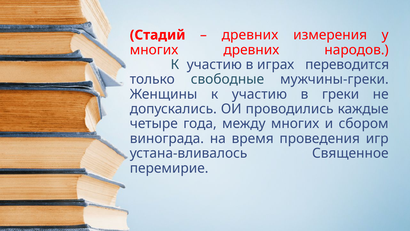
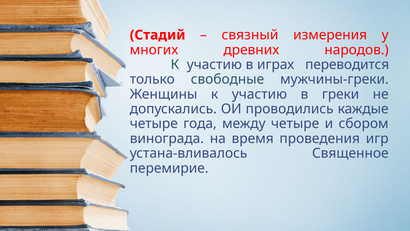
древних at (250, 35): древних -> связный
между многих: многих -> четыре
